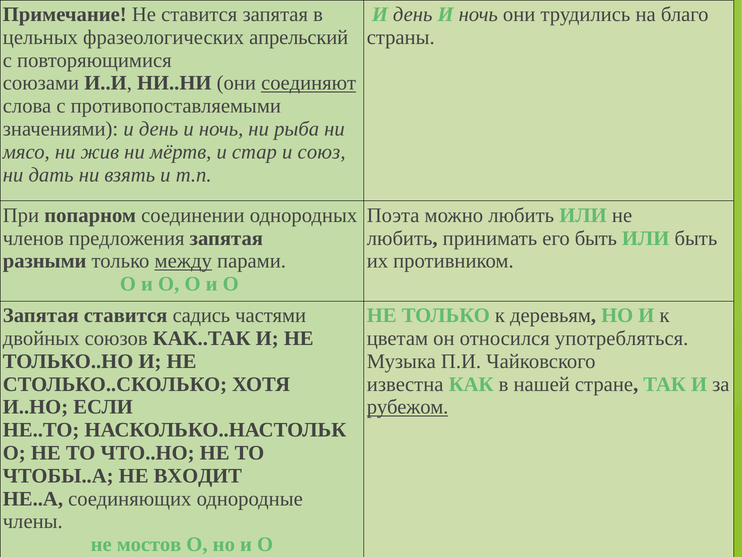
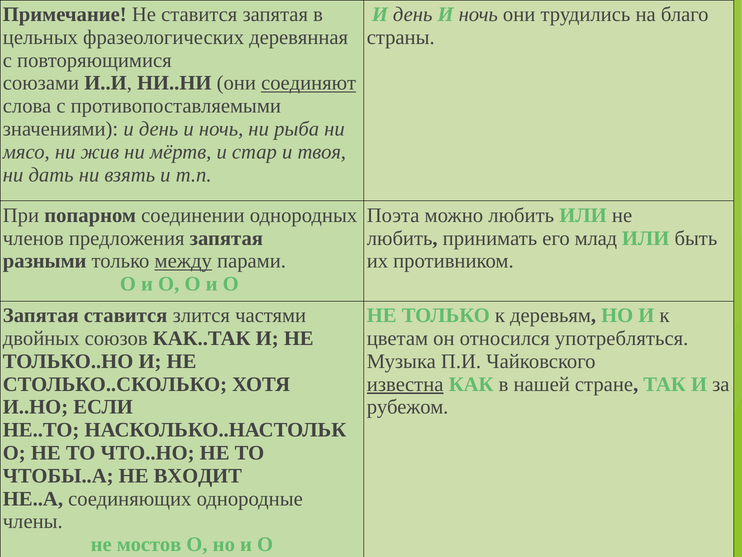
апрельский: апрельский -> деревянная
союз: союз -> твоя
его быть: быть -> млад
садись: садись -> злится
известна underline: none -> present
рубежом underline: present -> none
